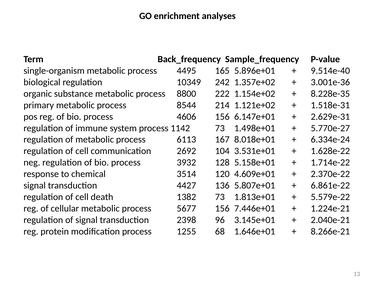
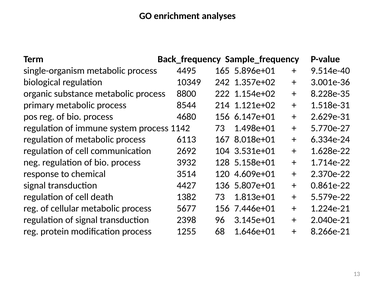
4606: 4606 -> 4680
6.861e-22: 6.861e-22 -> 0.861e-22
